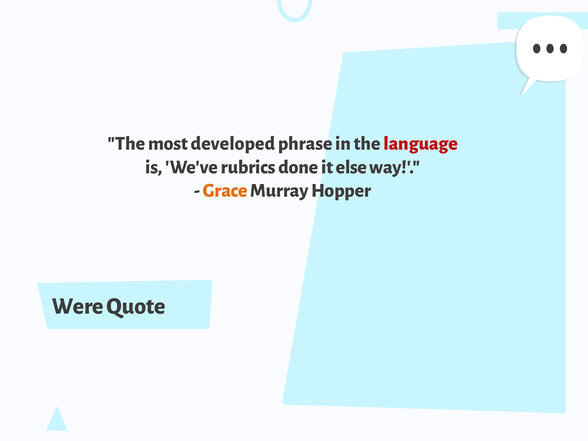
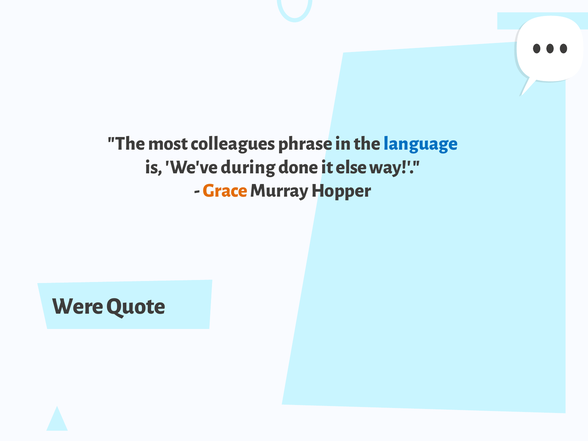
developed: developed -> colleagues
language colour: red -> blue
rubrics: rubrics -> during
